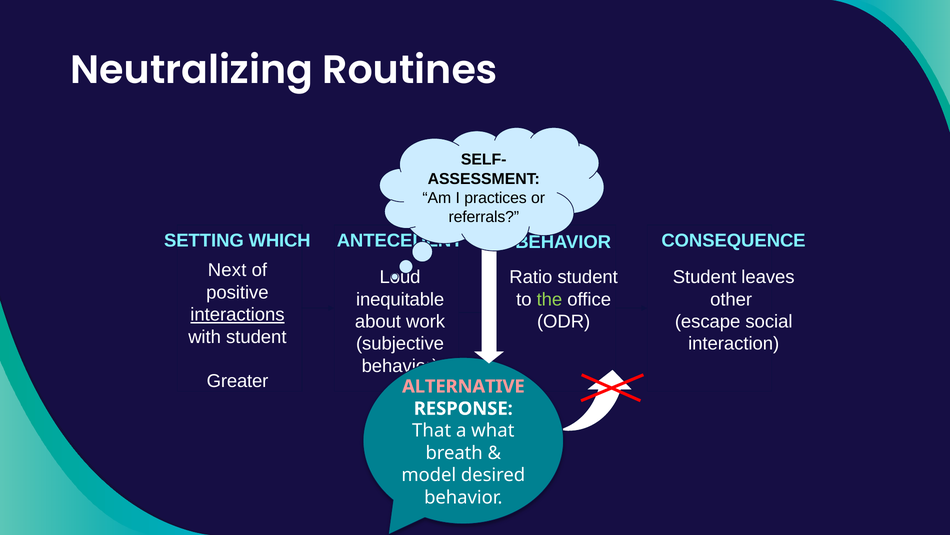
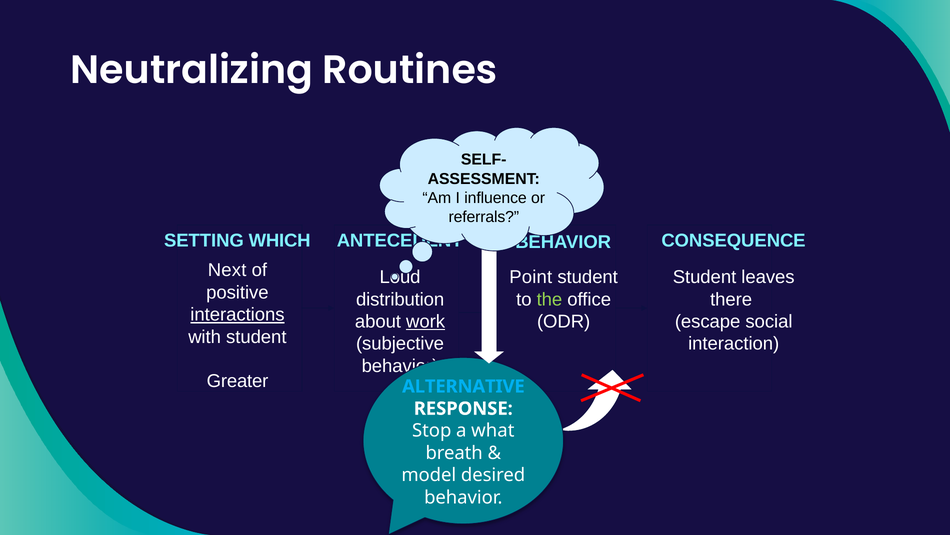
practices: practices -> influence
Ratio: Ratio -> Point
inequitable: inequitable -> distribution
other: other -> there
work underline: none -> present
ALTERNATIVE colour: pink -> light blue
That: That -> Stop
